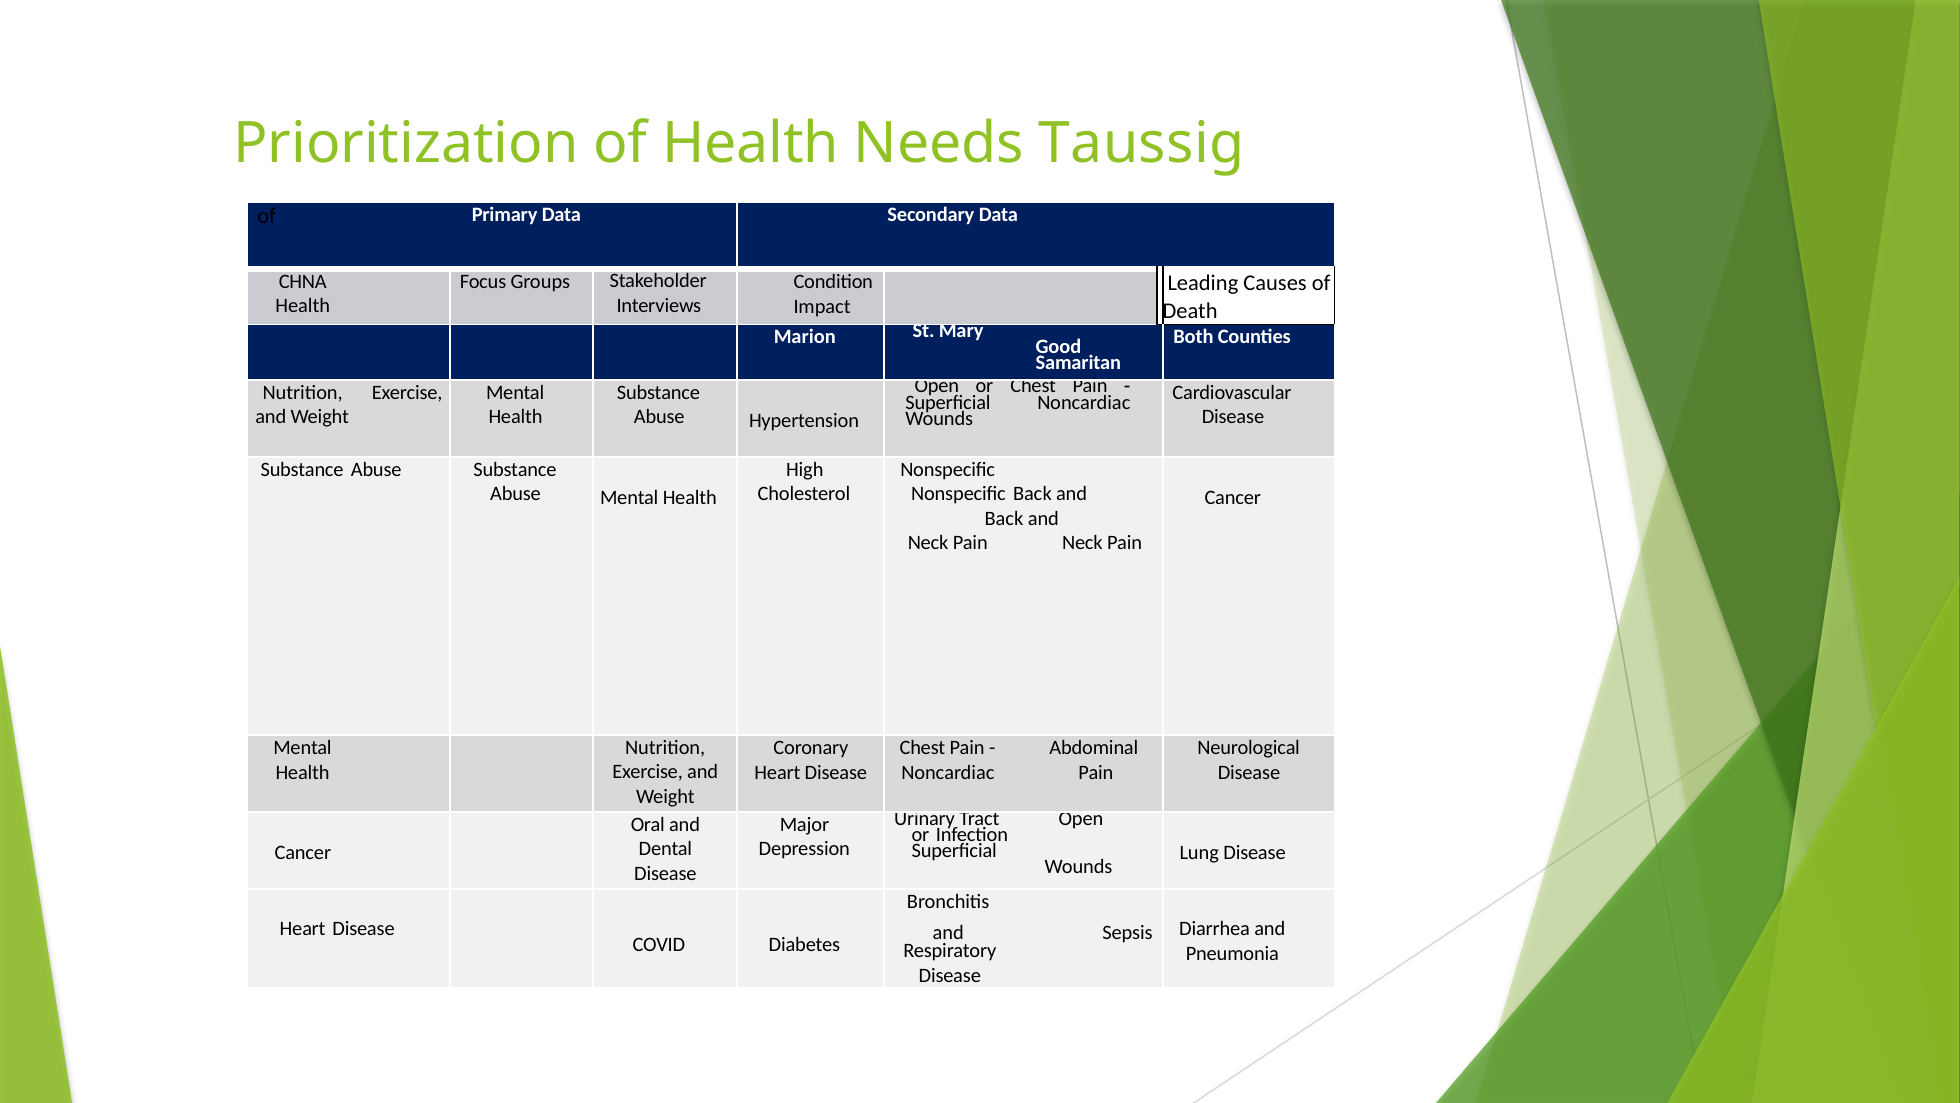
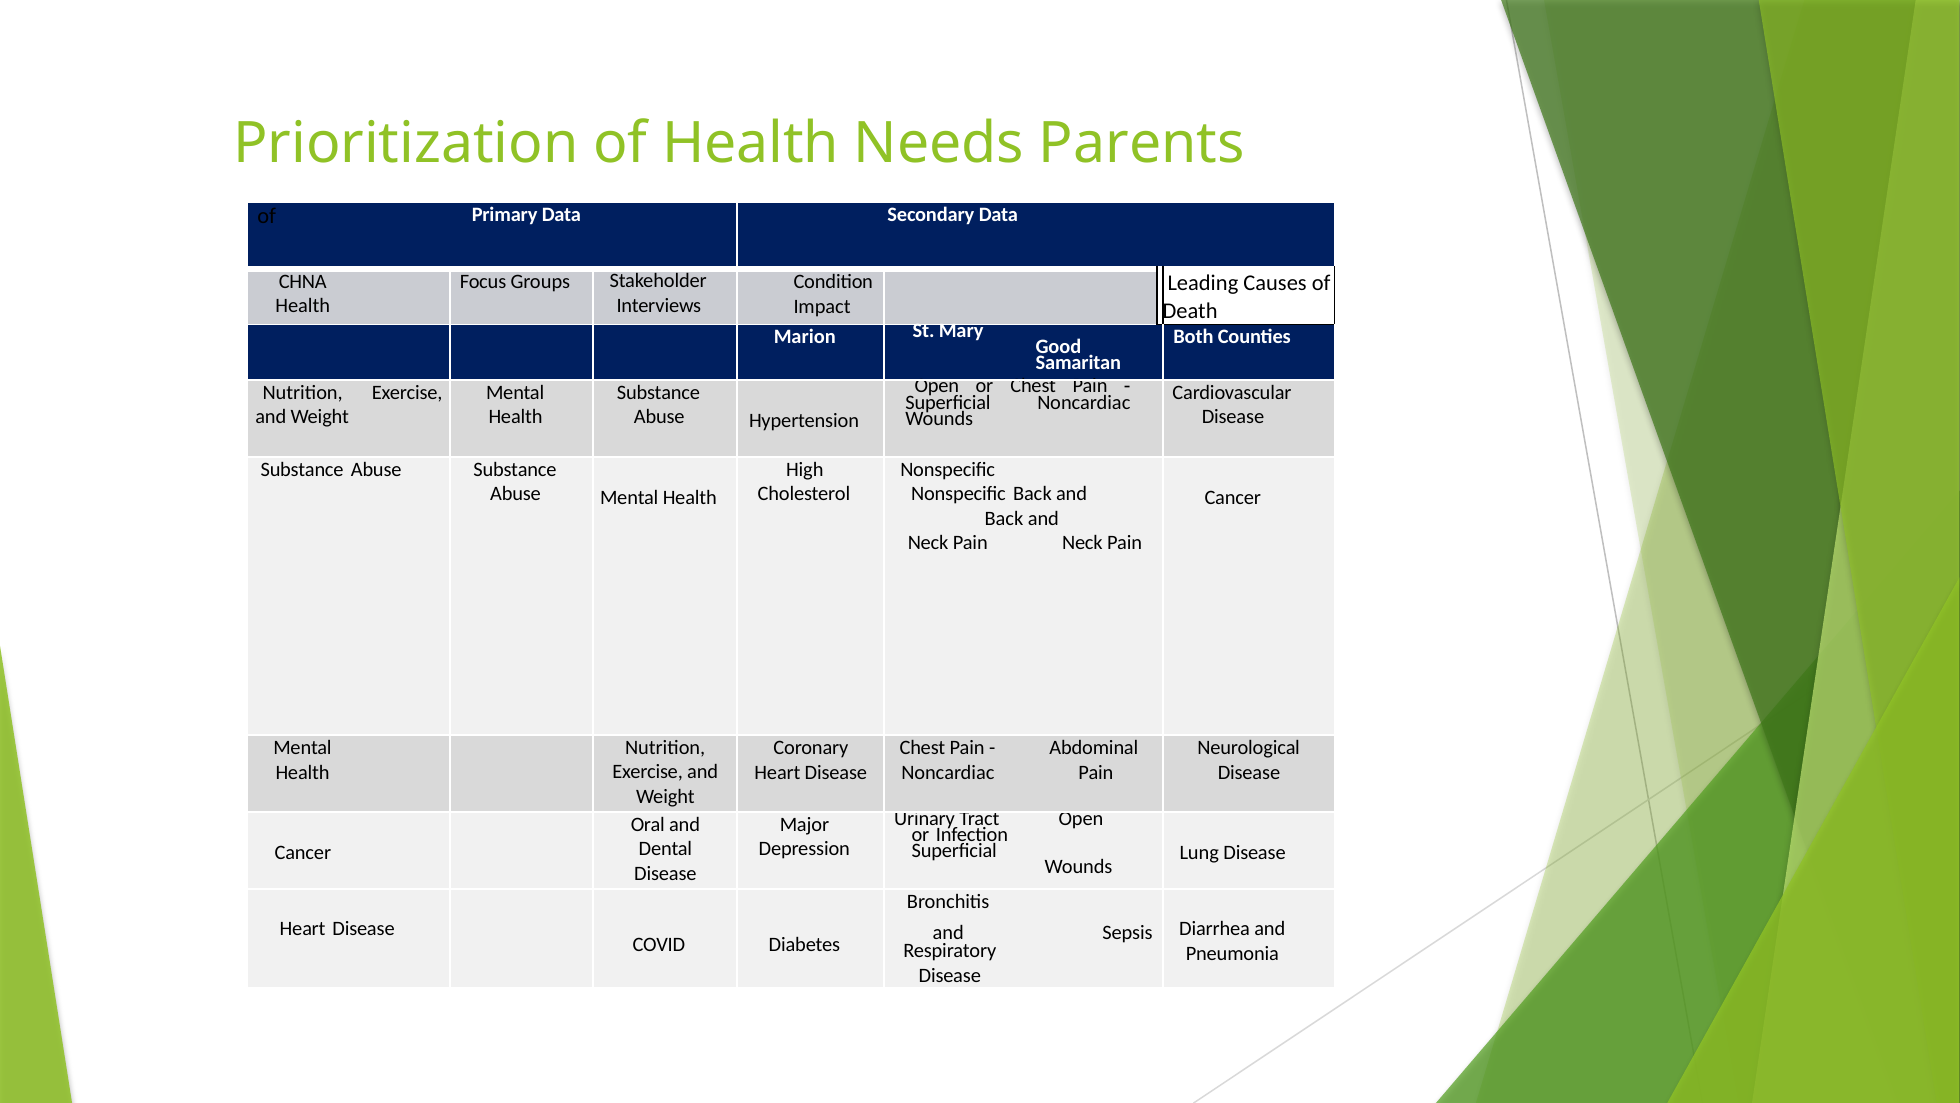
Taussig: Taussig -> Parents
